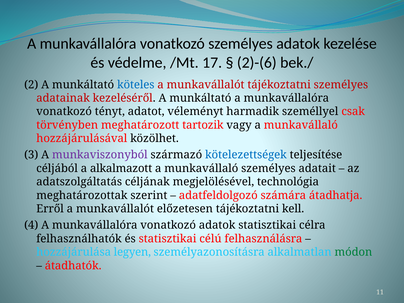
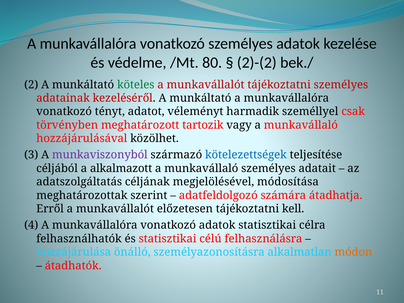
17: 17 -> 80
2)-(6: 2)-(6 -> 2)-(2
köteles colour: blue -> green
technológia: technológia -> módosítása
legyen: legyen -> önálló
módon colour: green -> orange
